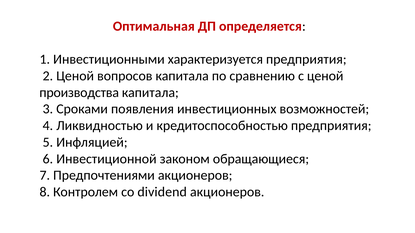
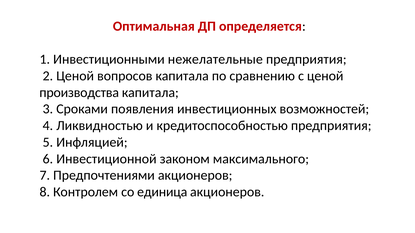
характеризуется: характеризуется -> нежелательные
обращающиеся: обращающиеся -> максимального
dividend: dividend -> единица
